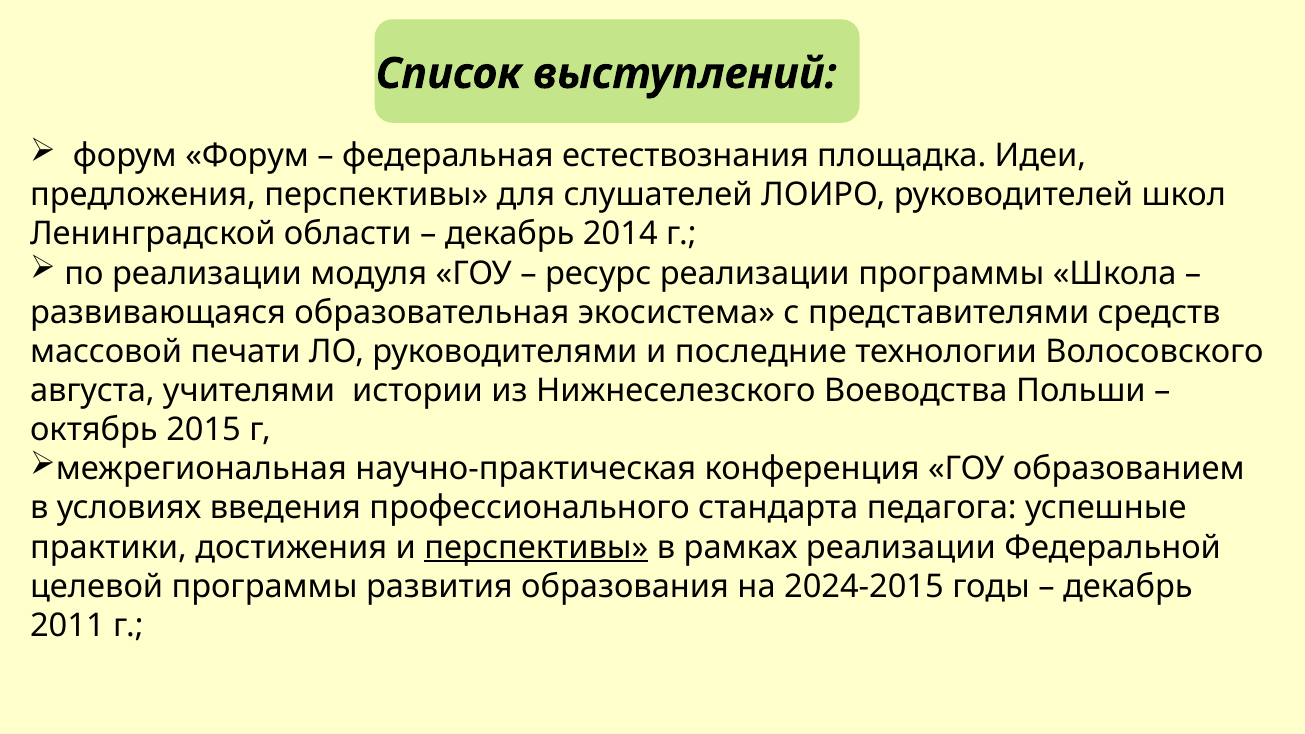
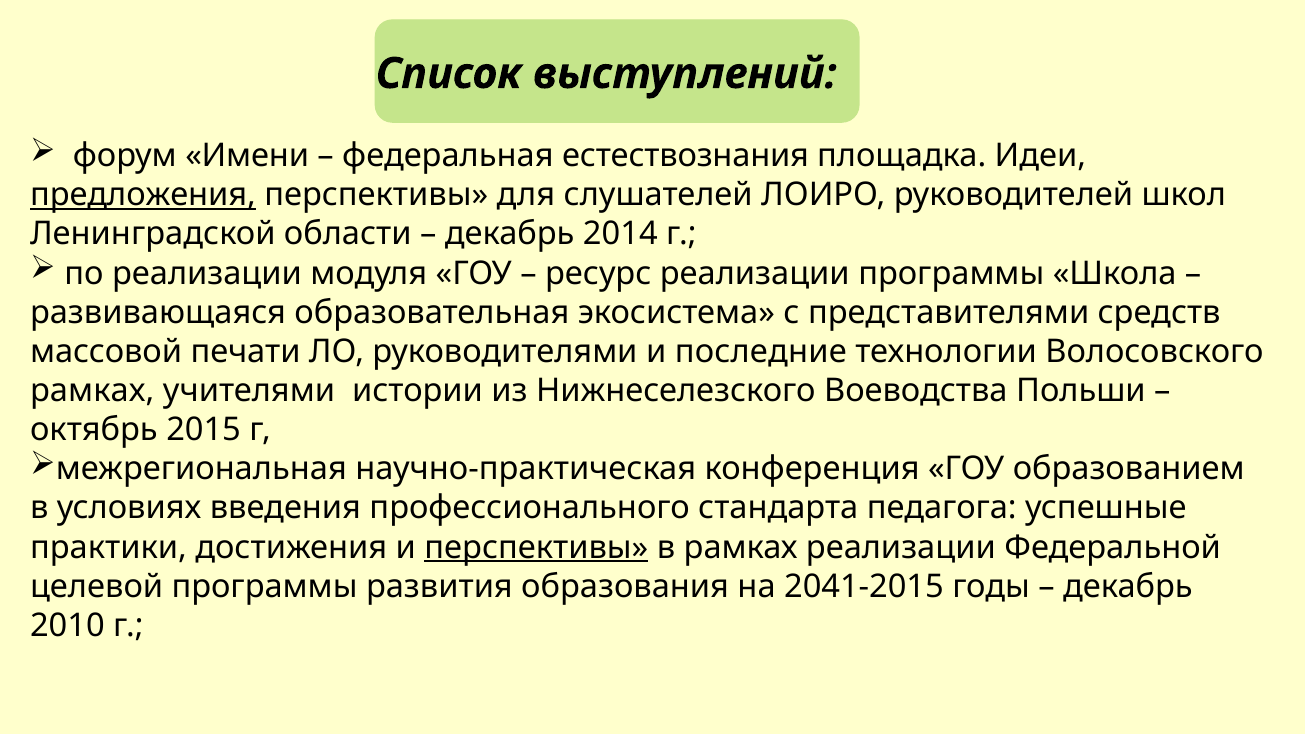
форум Форум: Форум -> Имени
предложения underline: none -> present
августа at (92, 391): августа -> рамках
2024-2015: 2024-2015 -> 2041-2015
2011: 2011 -> 2010
